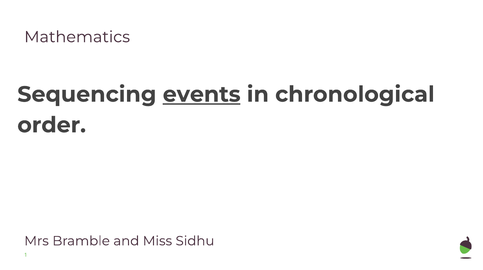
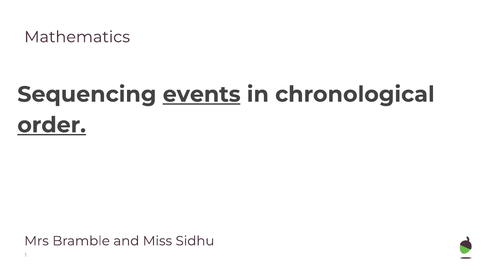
order underline: none -> present
